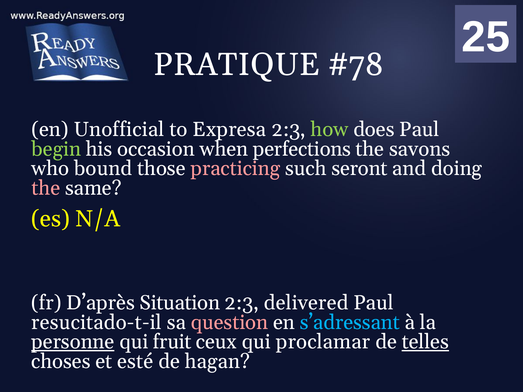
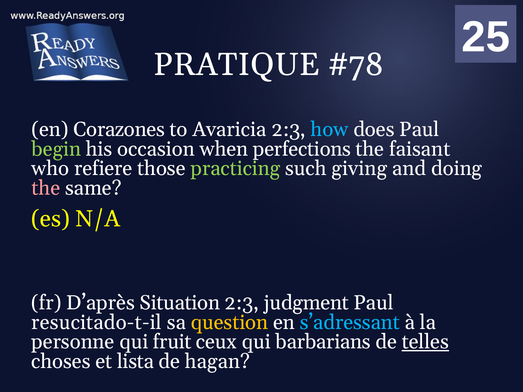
Unofficial: Unofficial -> Corazones
Expresa: Expresa -> Avaricia
how colour: light green -> light blue
savons: savons -> faisant
bound: bound -> refiere
practicing colour: pink -> light green
seront: seront -> giving
delivered: delivered -> judgment
question colour: pink -> yellow
personne underline: present -> none
proclamar: proclamar -> barbarians
esté: esté -> lista
